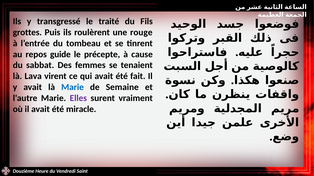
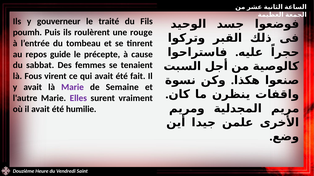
transgressé: transgressé -> gouverneur
grottes: grottes -> poumh
Lava: Lava -> Fous
Marie at (73, 87) colour: blue -> purple
miracle: miracle -> humilie
